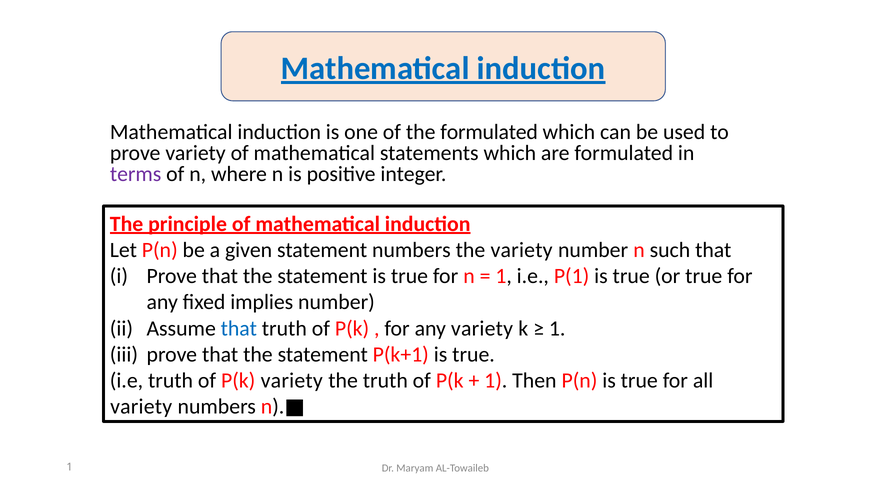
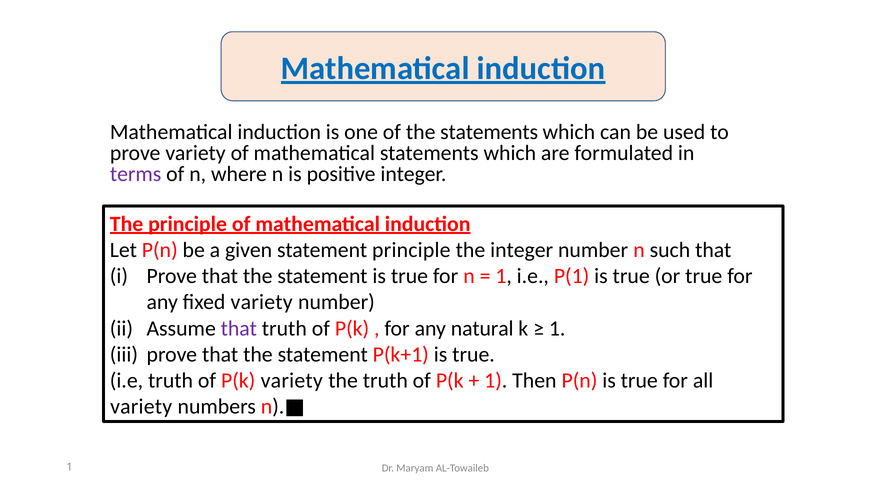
the formulated: formulated -> statements
statement numbers: numbers -> principle
the variety: variety -> integer
fixed implies: implies -> variety
that at (239, 328) colour: blue -> purple
any variety: variety -> natural
